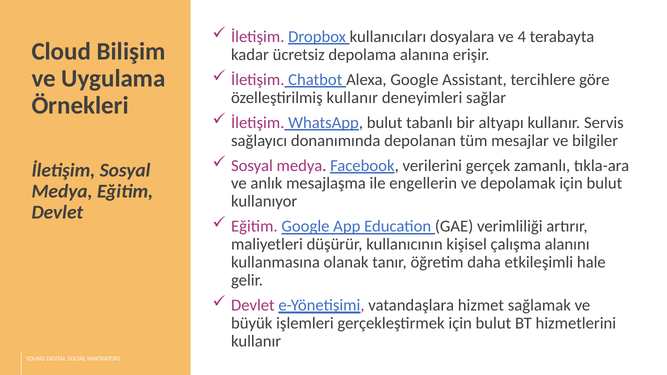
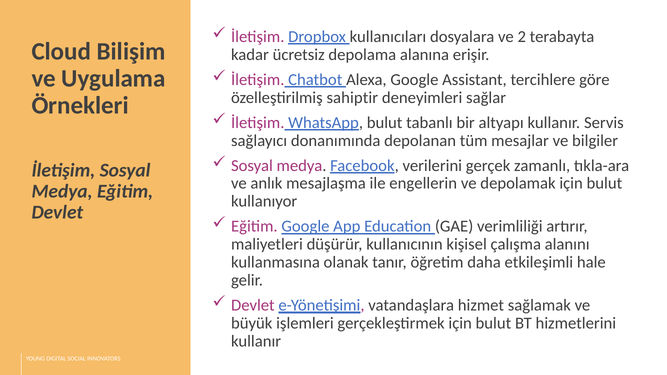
4: 4 -> 2
özelleştirilmiş kullanır: kullanır -> sahiptir
